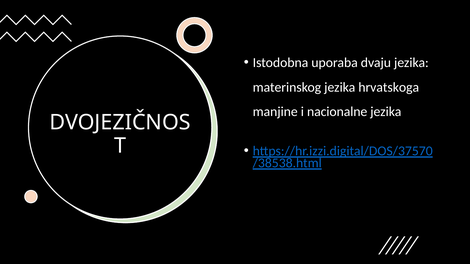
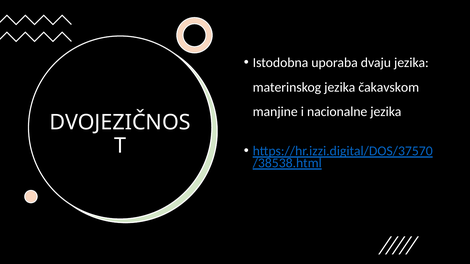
hrvatskoga: hrvatskoga -> čakavskom
